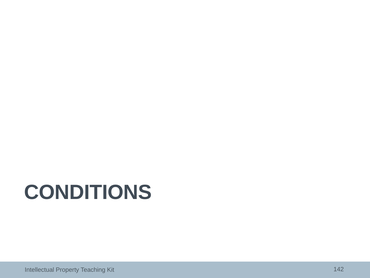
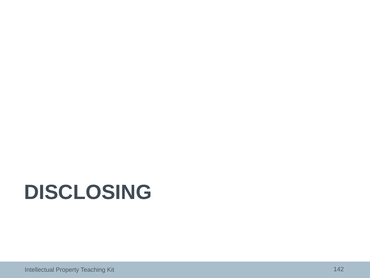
CONDITIONS: CONDITIONS -> DISCLOSING
